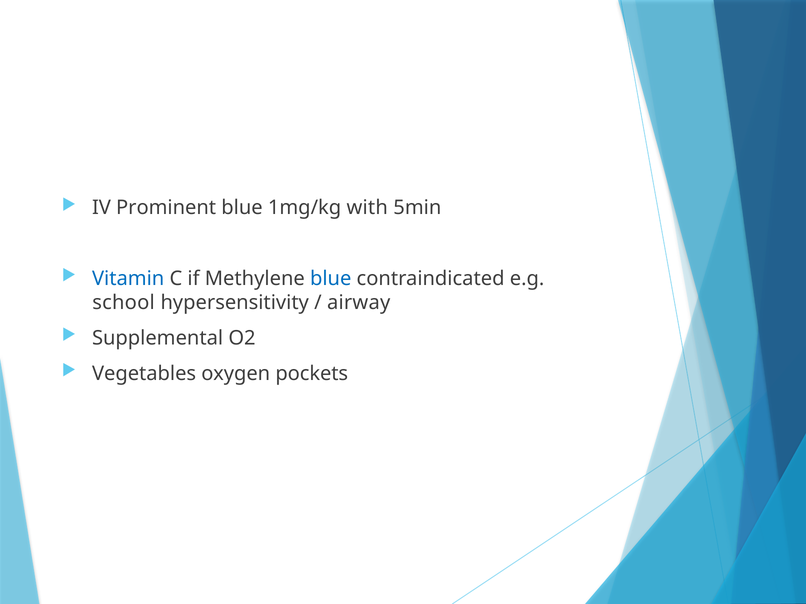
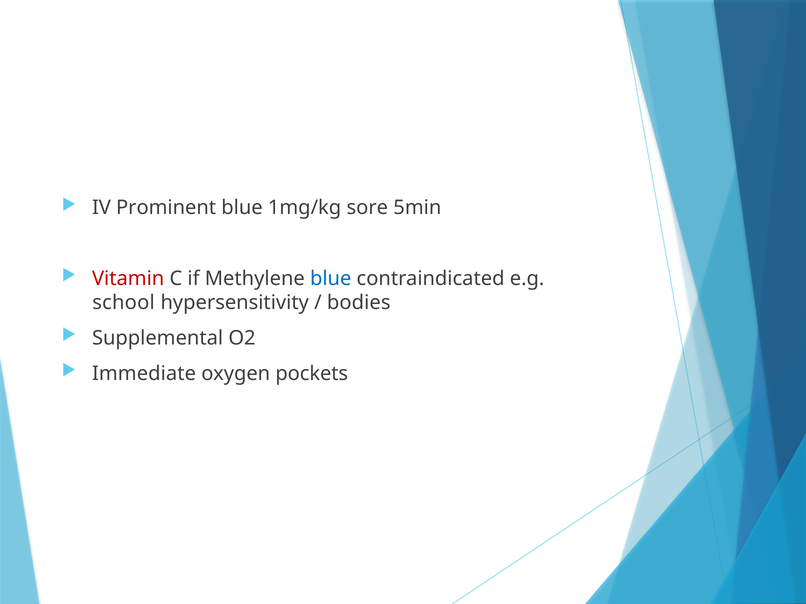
with: with -> sore
Vitamin colour: blue -> red
airway: airway -> bodies
Vegetables: Vegetables -> Immediate
